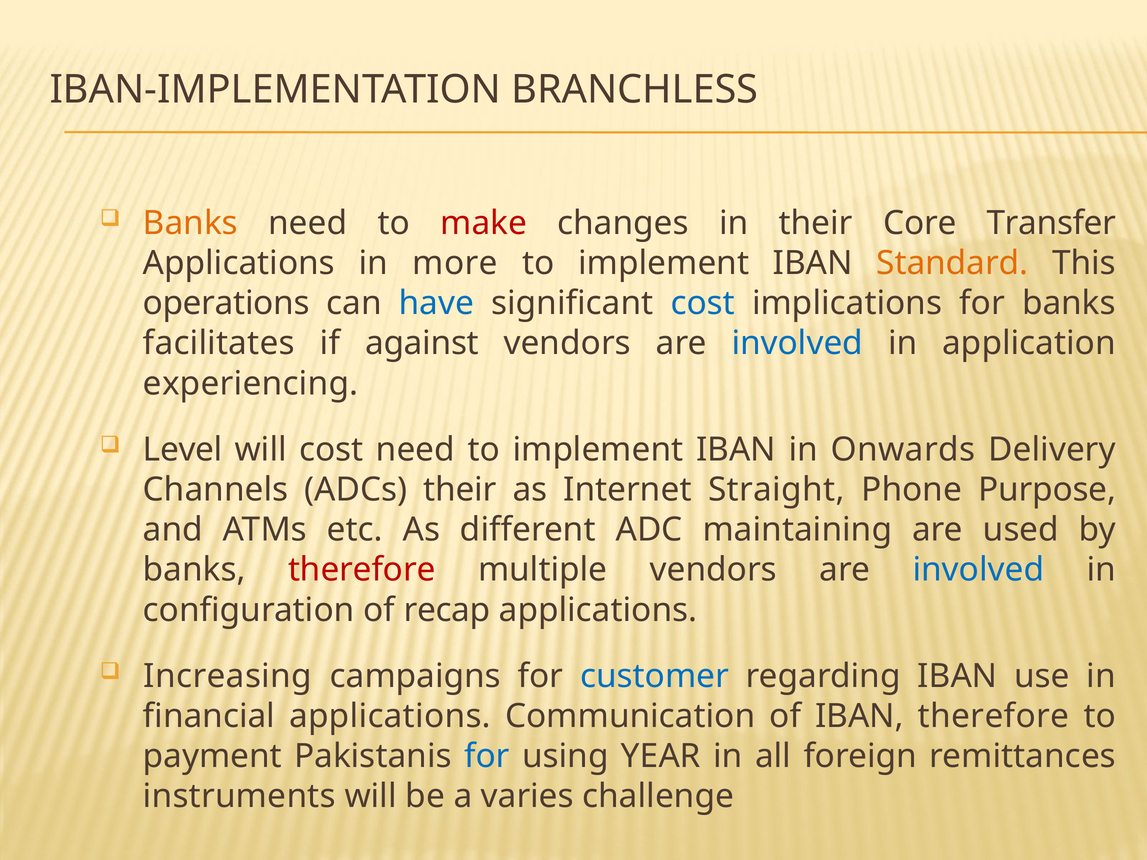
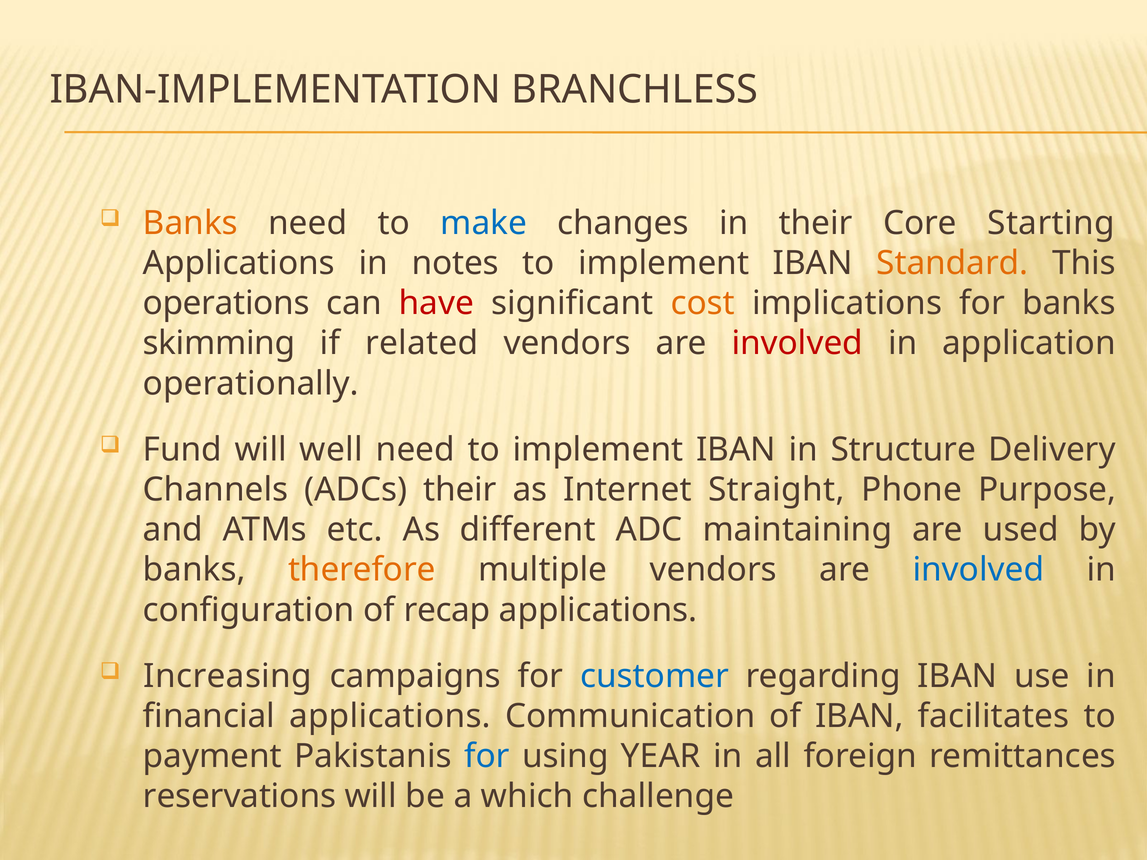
make colour: red -> blue
Transfer: Transfer -> Starting
more: more -> notes
have colour: blue -> red
cost at (703, 303) colour: blue -> orange
facilitates: facilitates -> skimming
against: against -> related
involved at (797, 344) colour: blue -> red
experiencing: experiencing -> operationally
Level: Level -> Fund
will cost: cost -> well
Onwards: Onwards -> Structure
therefore at (362, 570) colour: red -> orange
IBAN therefore: therefore -> facilitates
instruments: instruments -> reservations
varies: varies -> which
